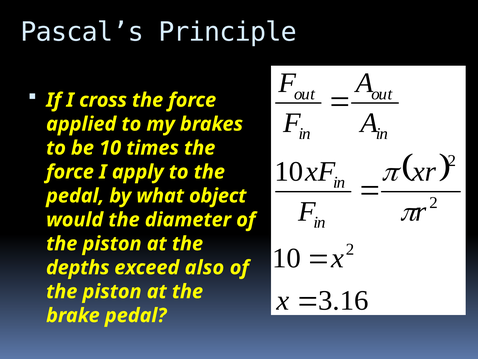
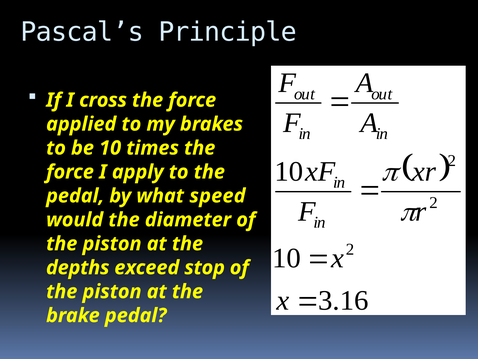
object: object -> speed
also: also -> stop
